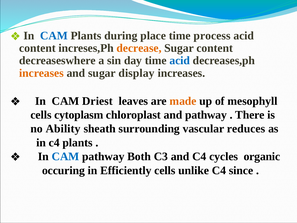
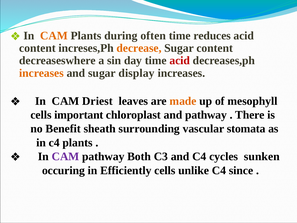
CAM at (54, 36) colour: blue -> orange
place: place -> often
process: process -> reduces
acid at (180, 61) colour: blue -> red
cytoplasm: cytoplasm -> important
Ability: Ability -> Benefit
reduces: reduces -> stomata
CAM at (65, 156) colour: blue -> purple
organic: organic -> sunken
